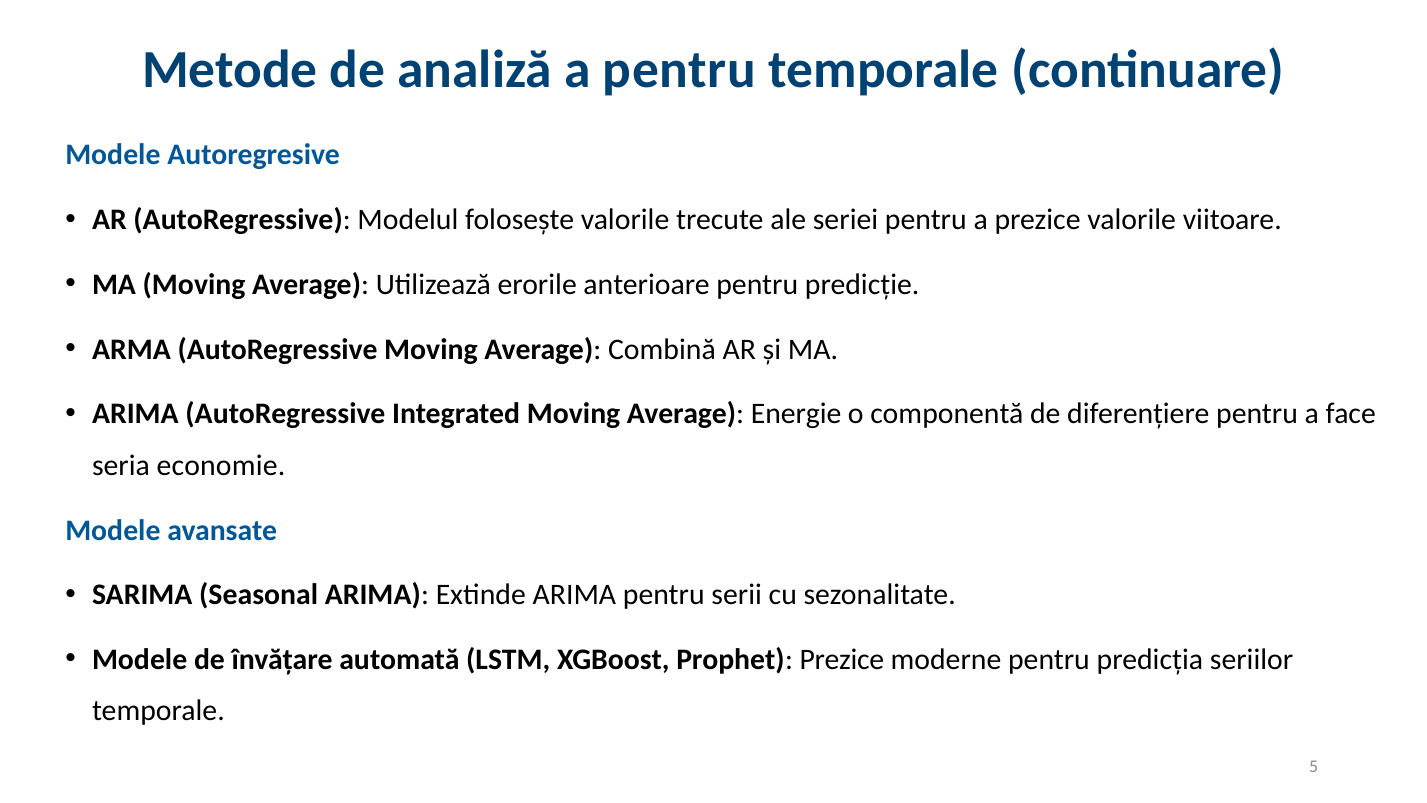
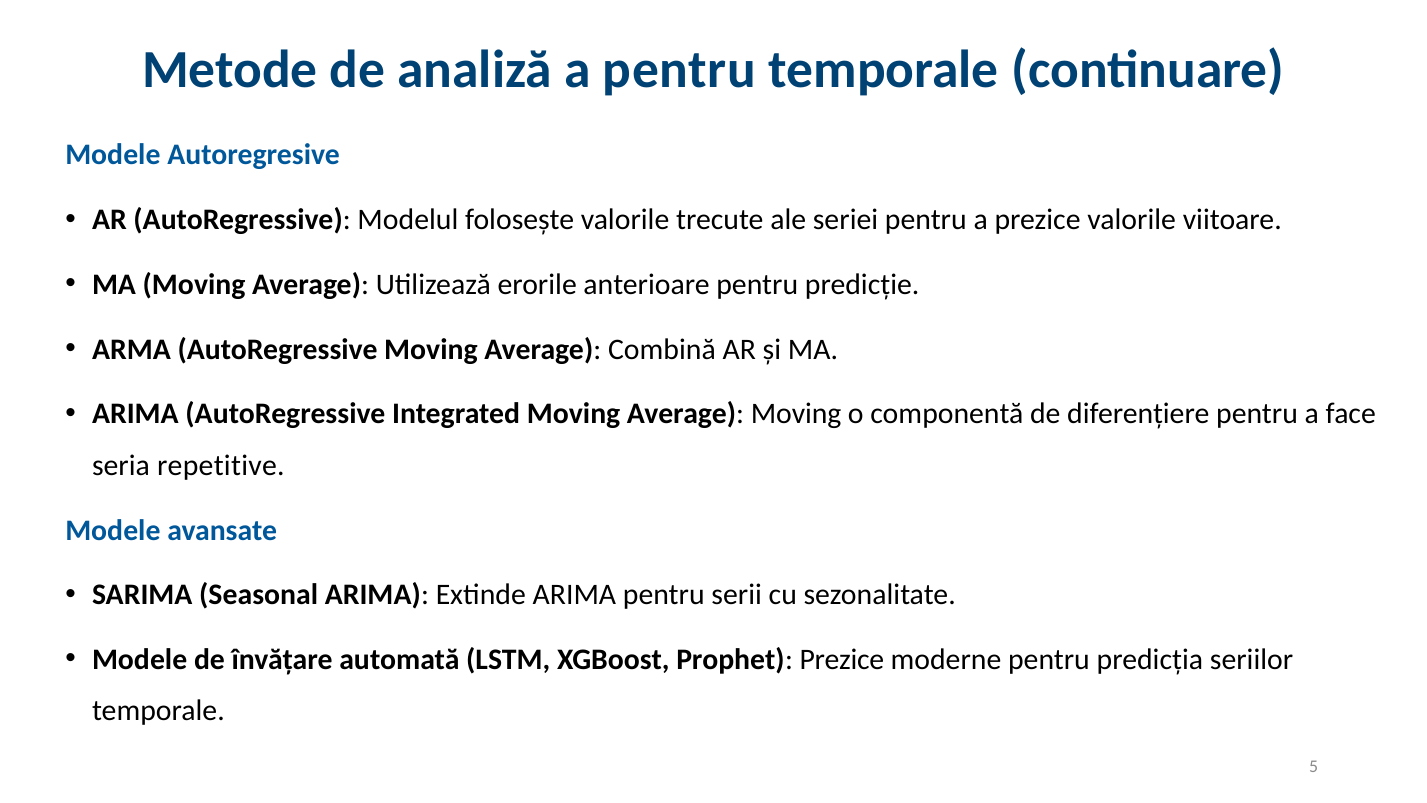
Average Energie: Energie -> Moving
economie: economie -> repetitive
